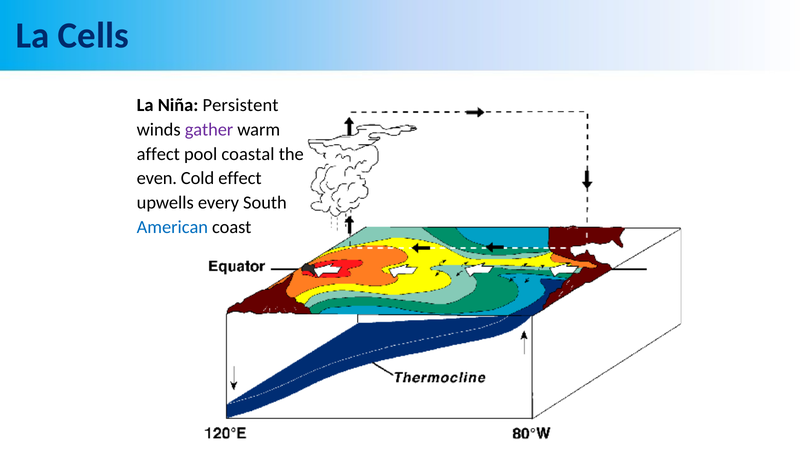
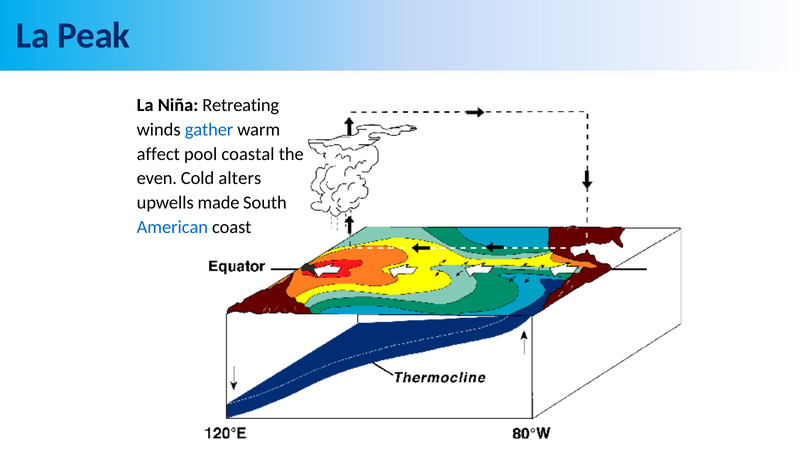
Cells: Cells -> Peak
Persistent: Persistent -> Retreating
gather colour: purple -> blue
effect: effect -> alters
every: every -> made
